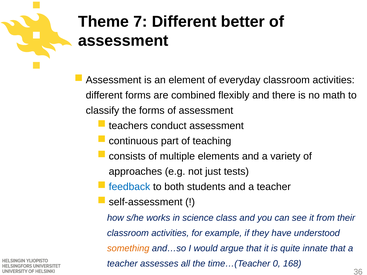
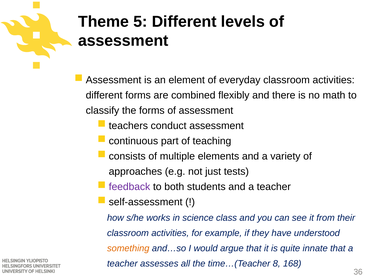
7: 7 -> 5
better: better -> levels
feedback colour: blue -> purple
0: 0 -> 8
